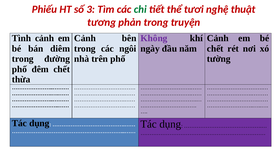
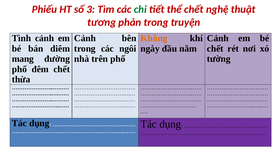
thể tươi: tươi -> chết
Không colour: purple -> orange
trong at (23, 59): trong -> mang
